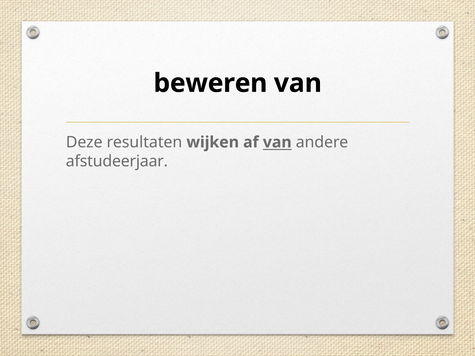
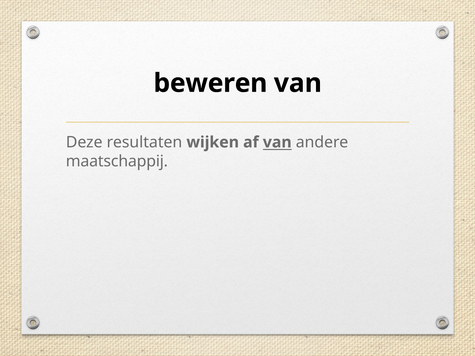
afstudeerjaar: afstudeerjaar -> maatschappij
